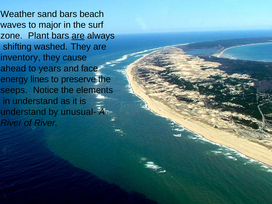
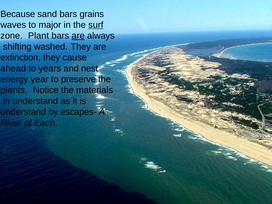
Weather: Weather -> Because
beach: beach -> grains
surf underline: none -> present
inventory: inventory -> extinction
face: face -> nest
lines: lines -> year
seeps: seeps -> plants
elements: elements -> materials
unusual-: unusual- -> escapes-
of River: River -> Each
